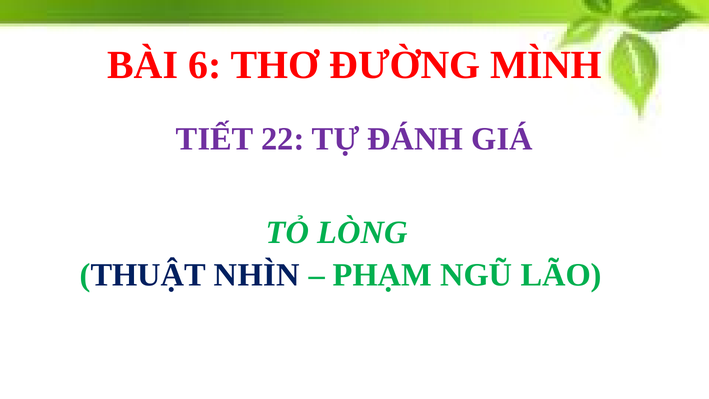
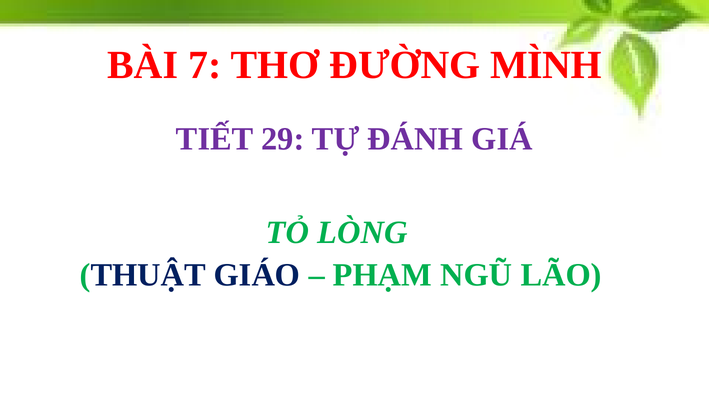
6: 6 -> 7
22: 22 -> 29
NHÌN: NHÌN -> GIÁO
